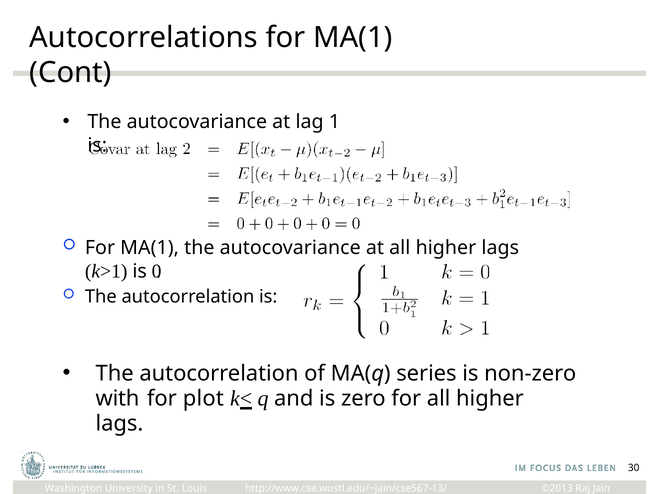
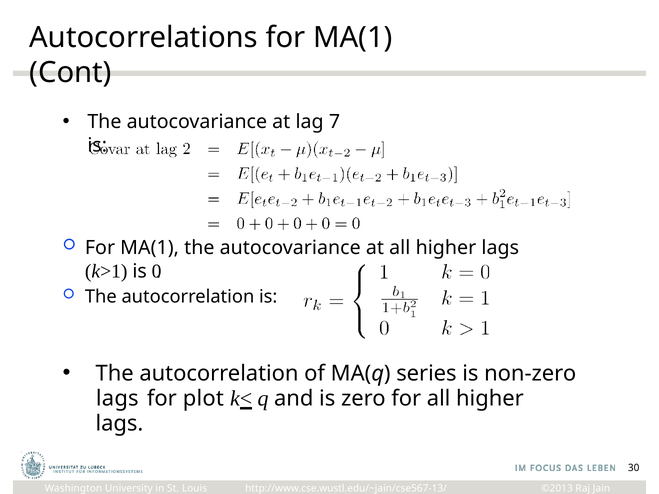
1: 1 -> 7
with at (118, 399): with -> lags
